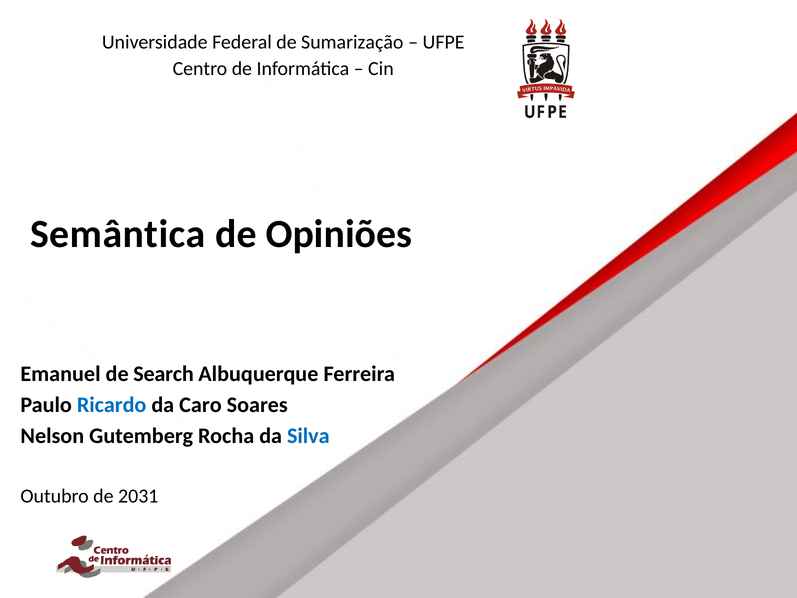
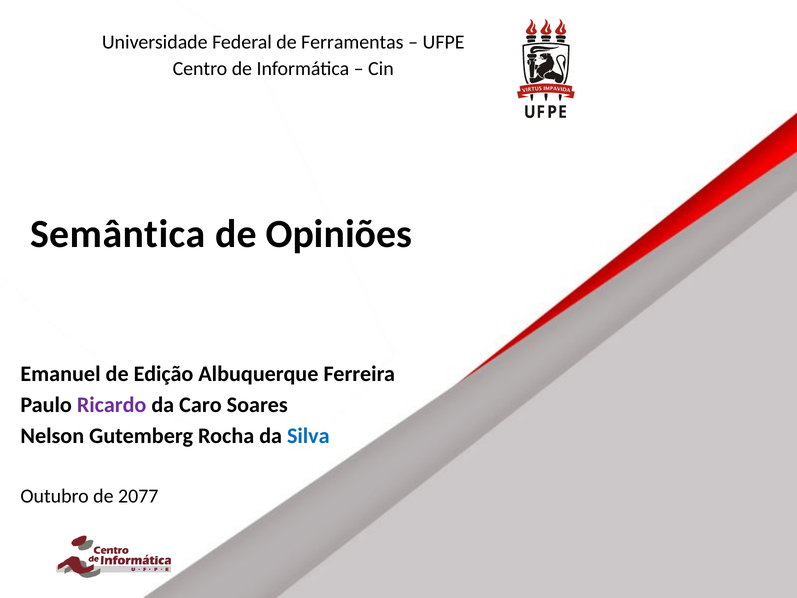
Sumarização: Sumarização -> Ferramentas
Search: Search -> Edição
Ricardo colour: blue -> purple
2031: 2031 -> 2077
